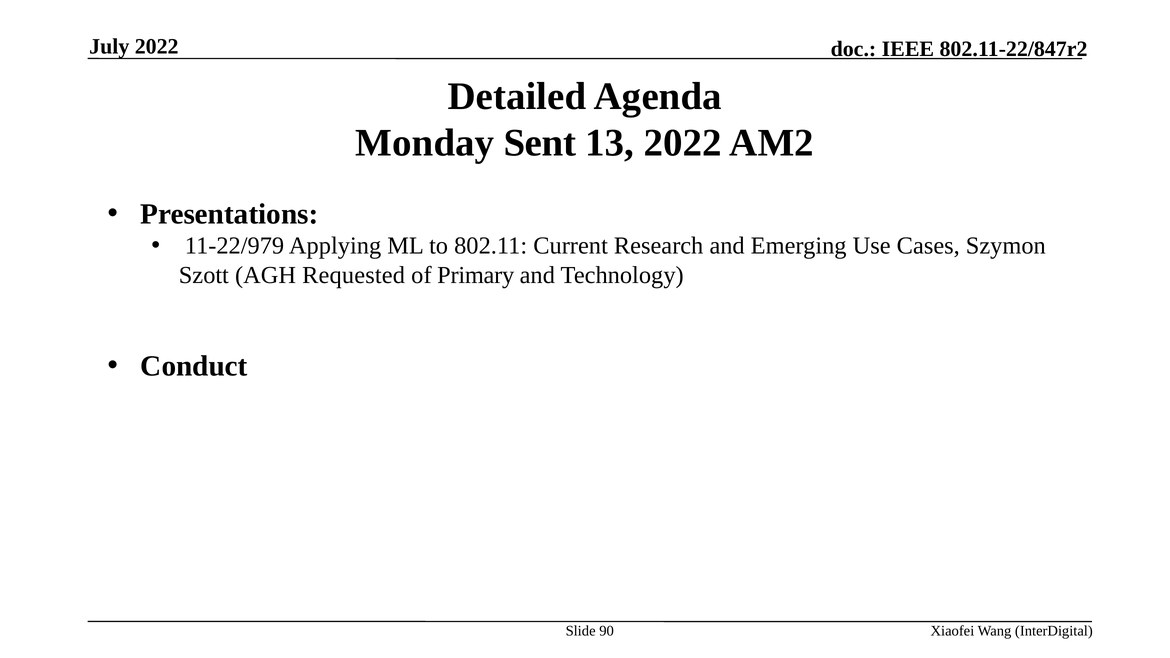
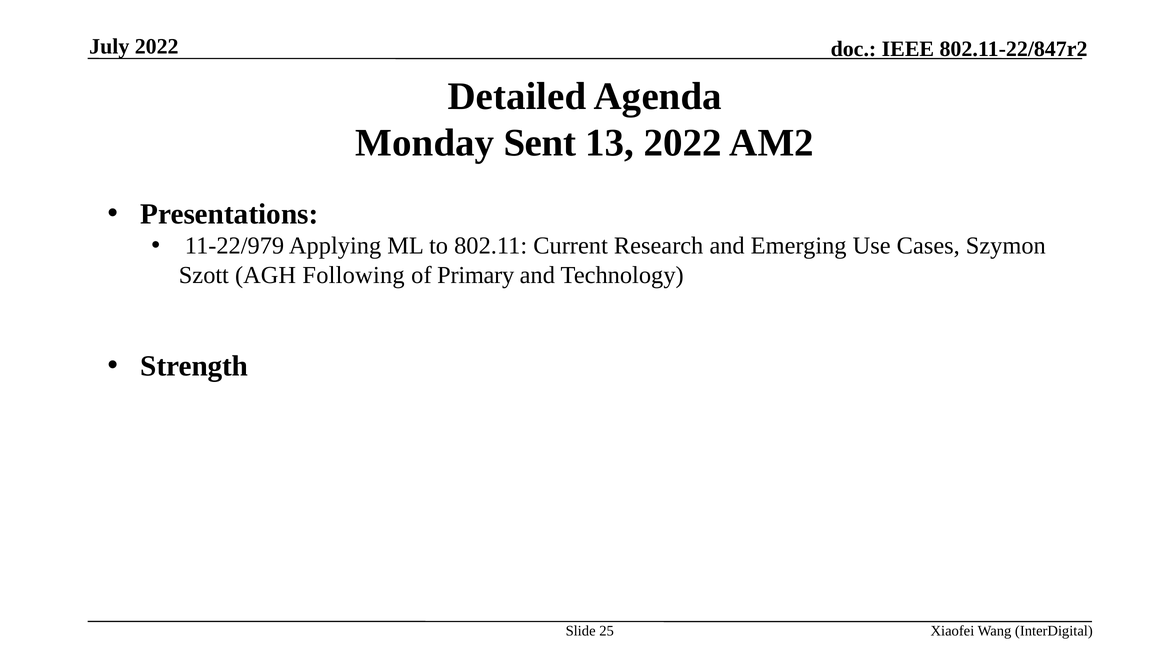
Requested: Requested -> Following
Conduct: Conduct -> Strength
90: 90 -> 25
